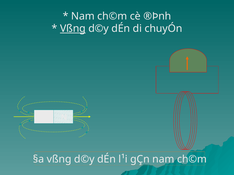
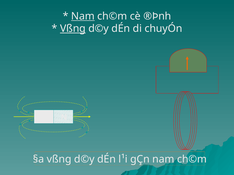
Nam at (83, 16) underline: none -> present
